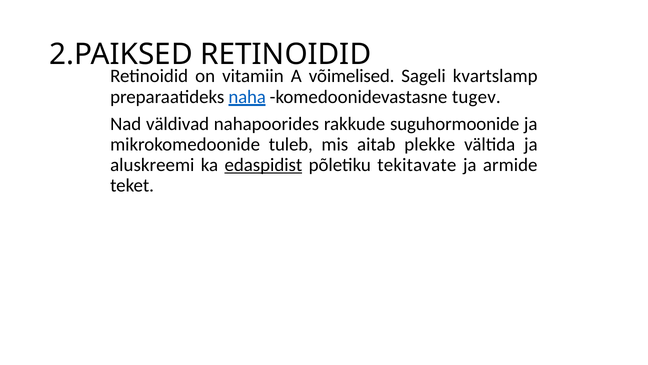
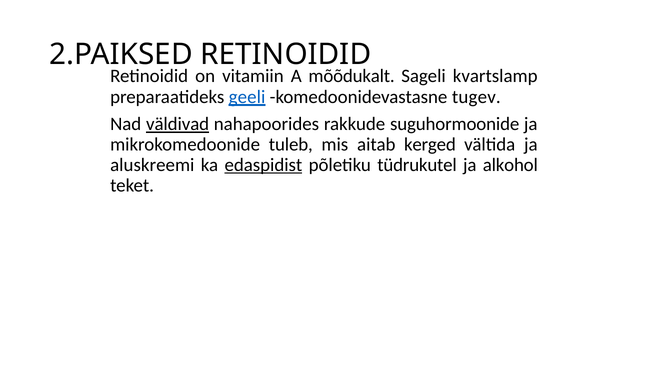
võimelised: võimelised -> mõõdukalt
naha: naha -> geeli
väldivad underline: none -> present
plekke: plekke -> kerged
tekitavate: tekitavate -> tüdrukutel
armide: armide -> alkohol
